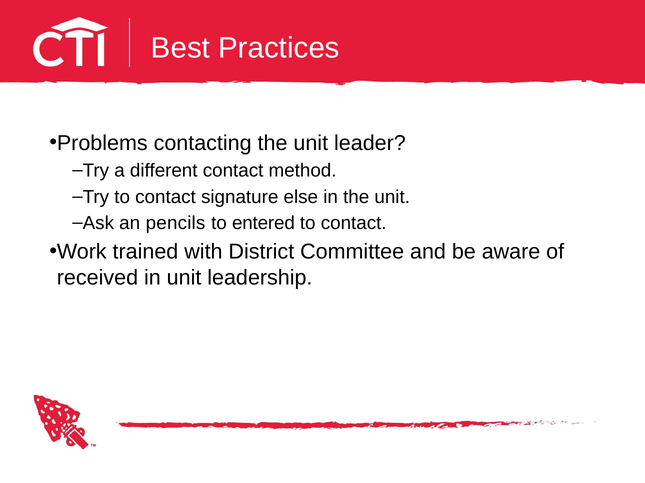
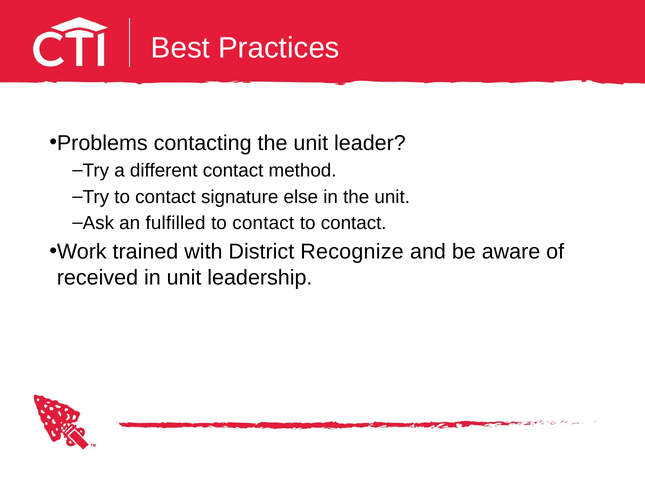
pencils: pencils -> fulfilled
entered at (263, 224): entered -> contact
Committee: Committee -> Recognize
